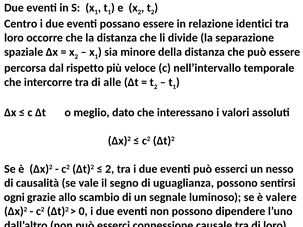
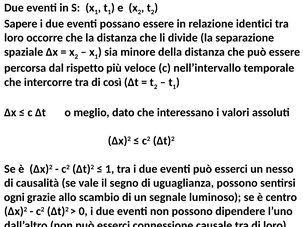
Centro: Centro -> Sapere
alle: alle -> così
2 at (110, 169): 2 -> 1
valere: valere -> centro
